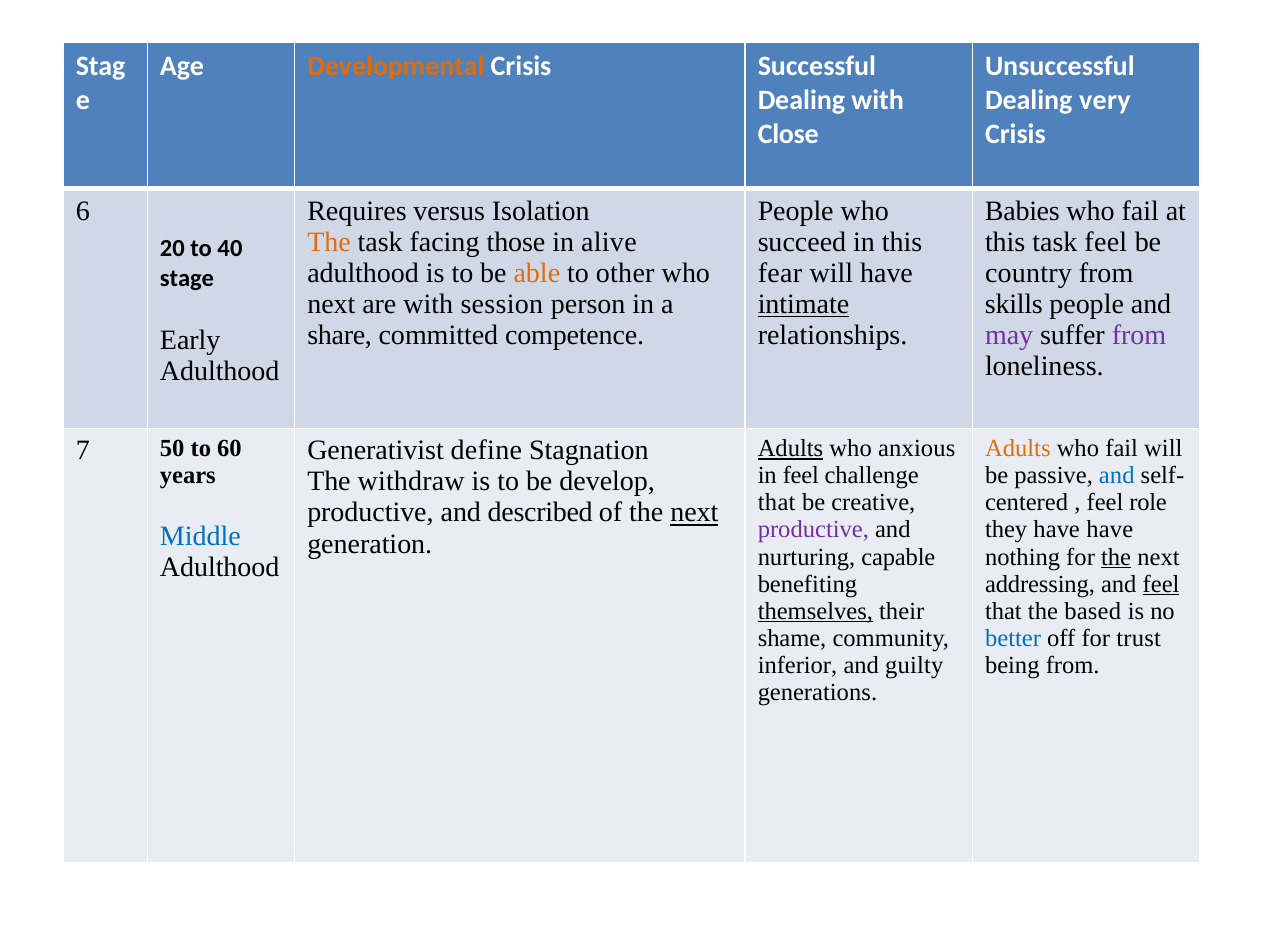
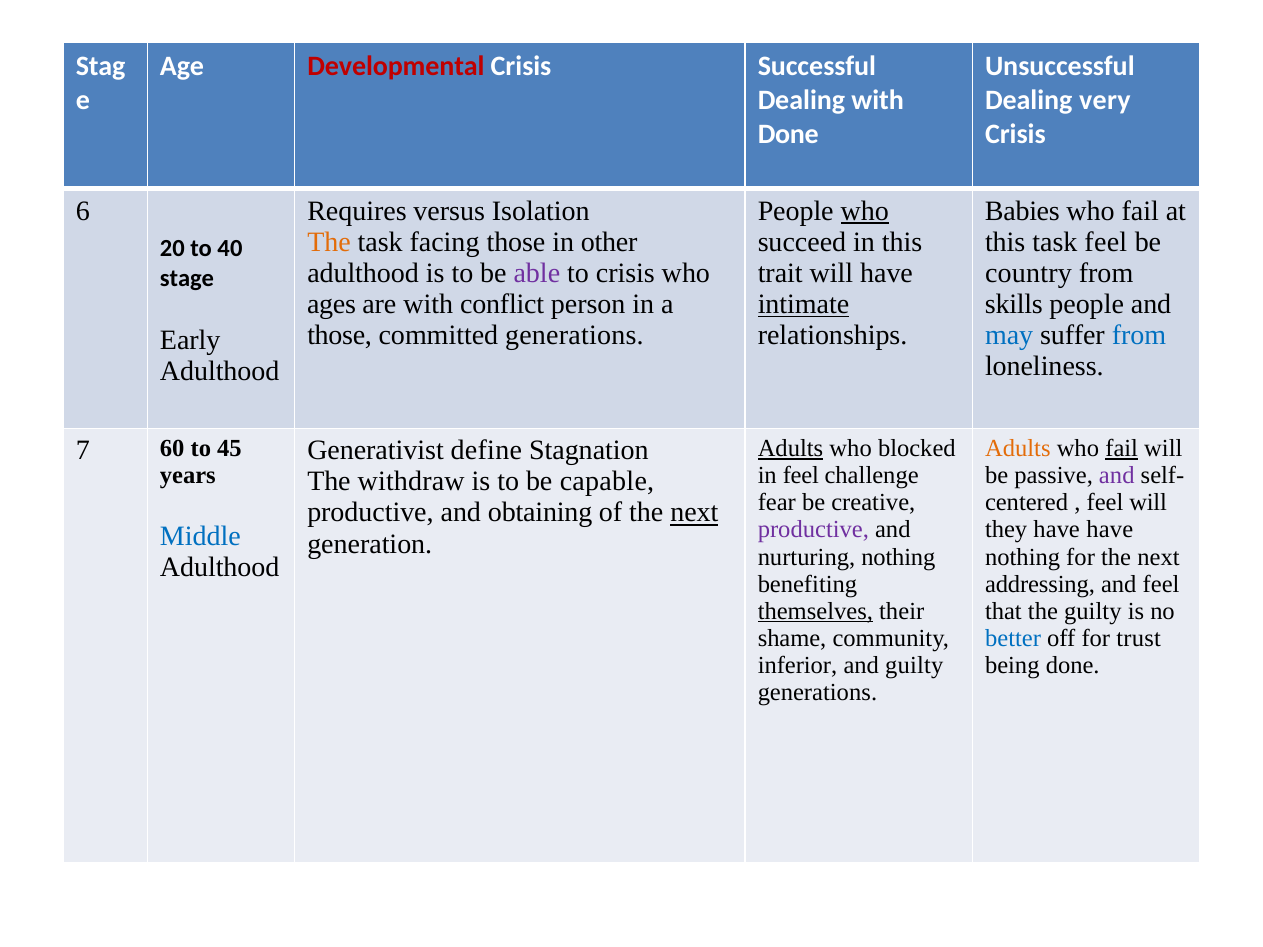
Developmental colour: orange -> red
Close at (788, 135): Close -> Done
who at (865, 211) underline: none -> present
alive: alive -> other
able colour: orange -> purple
to other: other -> crisis
fear: fear -> trait
next at (331, 304): next -> ages
session: session -> conflict
share at (340, 336): share -> those
committed competence: competence -> generations
may colour: purple -> blue
from at (1139, 336) colour: purple -> blue
anxious: anxious -> blocked
fail at (1122, 448) underline: none -> present
50: 50 -> 60
60: 60 -> 45
and at (1117, 476) colour: blue -> purple
develop: develop -> capable
that at (777, 503): that -> fear
feel role: role -> will
described: described -> obtaining
nurturing capable: capable -> nothing
the at (1116, 557) underline: present -> none
feel at (1161, 584) underline: present -> none
the based: based -> guilty
being from: from -> done
